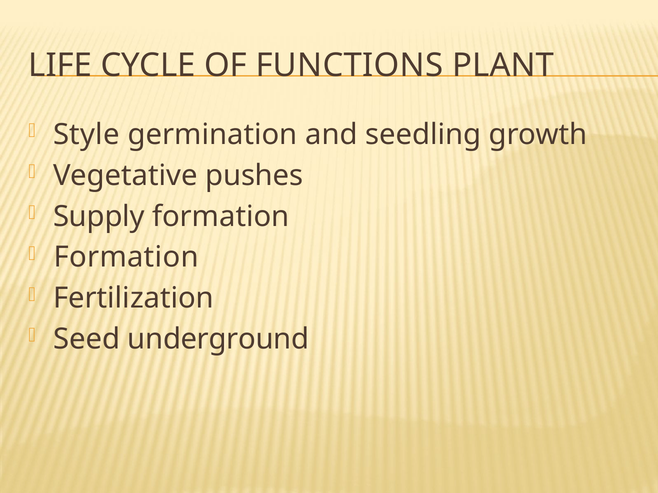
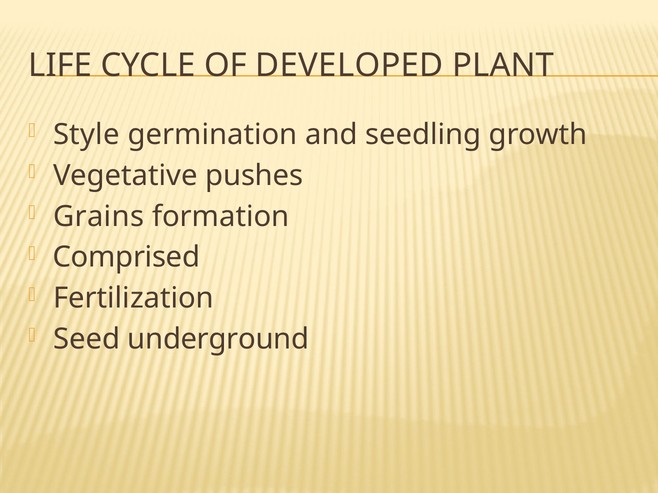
FUNCTIONS: FUNCTIONS -> DEVELOPED
Supply: Supply -> Grains
Formation at (126, 258): Formation -> Comprised
